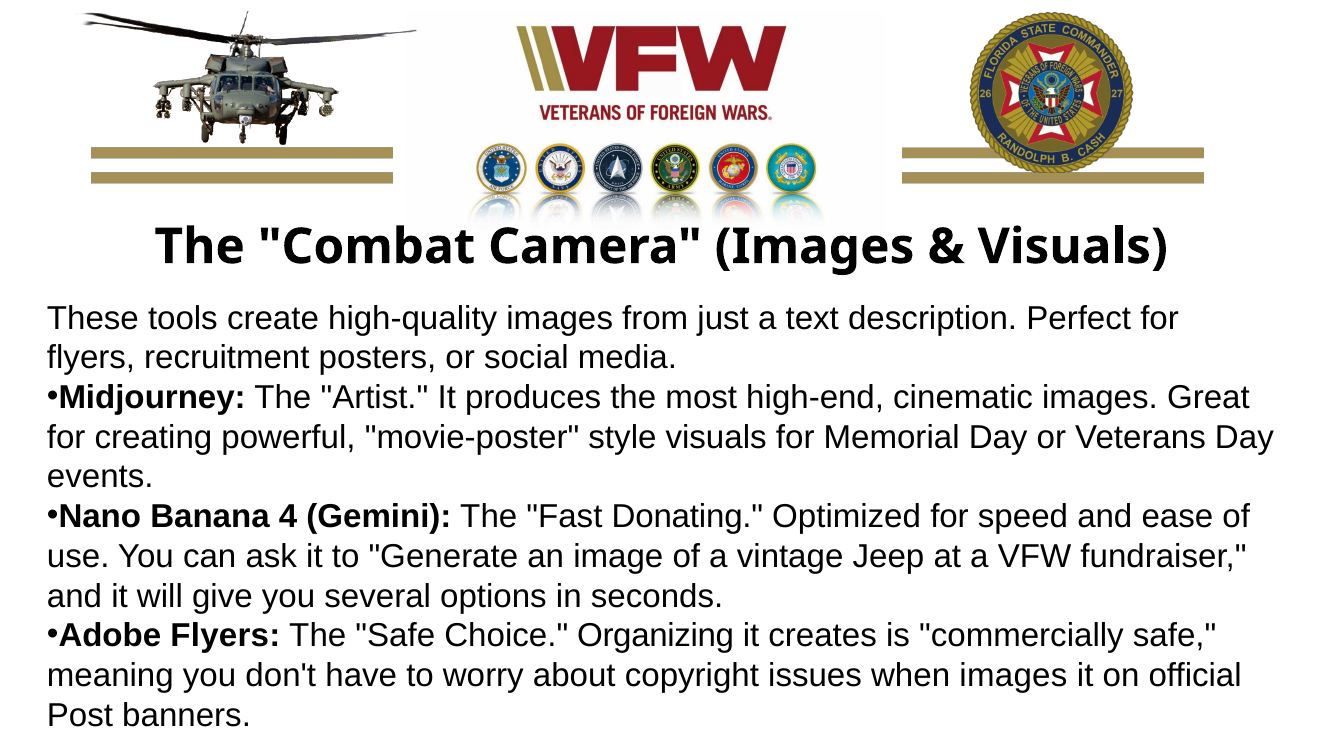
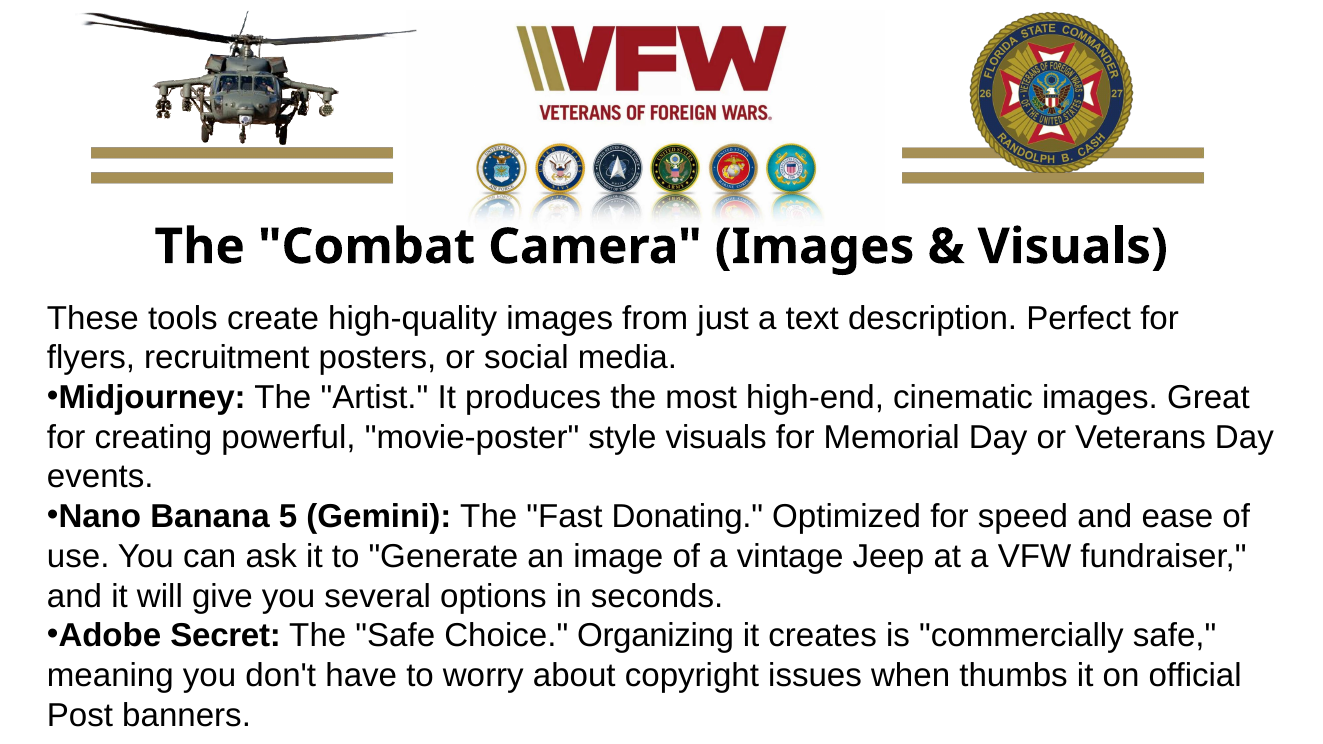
4: 4 -> 5
Adobe Flyers: Flyers -> Secret
when images: images -> thumbs
